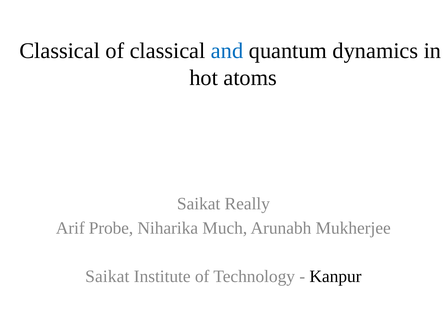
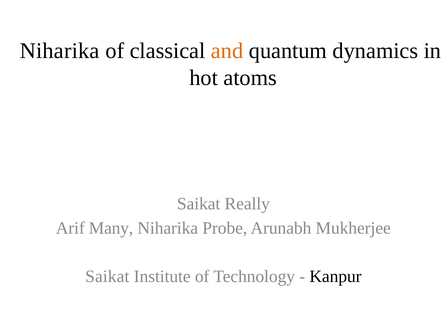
Classical at (60, 51): Classical -> Niharika
and colour: blue -> orange
Probe: Probe -> Many
Much: Much -> Probe
